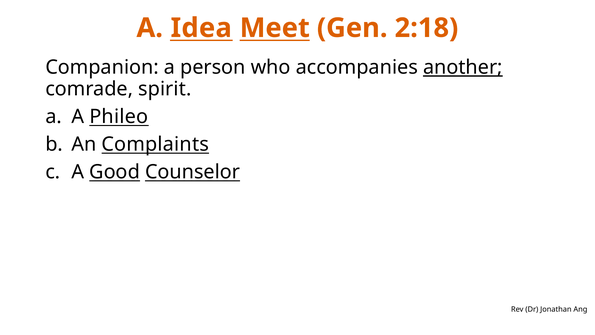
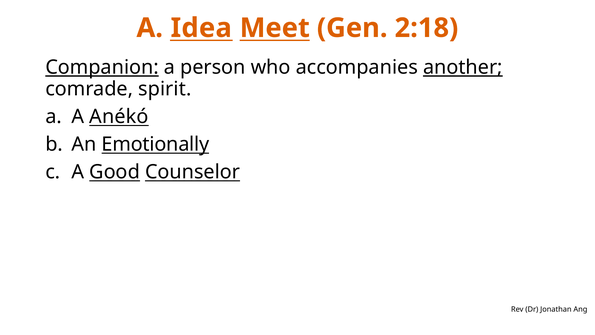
Companion underline: none -> present
Phileo: Phileo -> Anékó
Complaints: Complaints -> Emotionally
